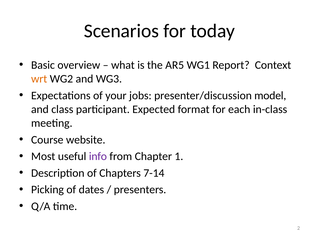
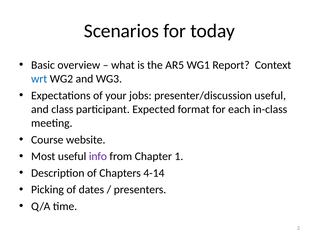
wrt colour: orange -> blue
presenter/discussion model: model -> useful
7-14: 7-14 -> 4-14
